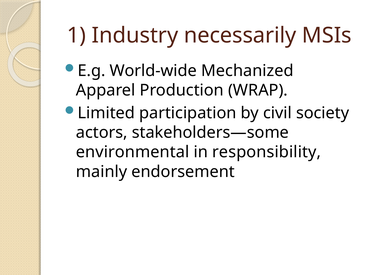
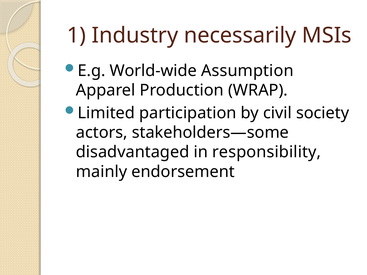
Mechanized: Mechanized -> Assumption
environmental: environmental -> disadvantaged
